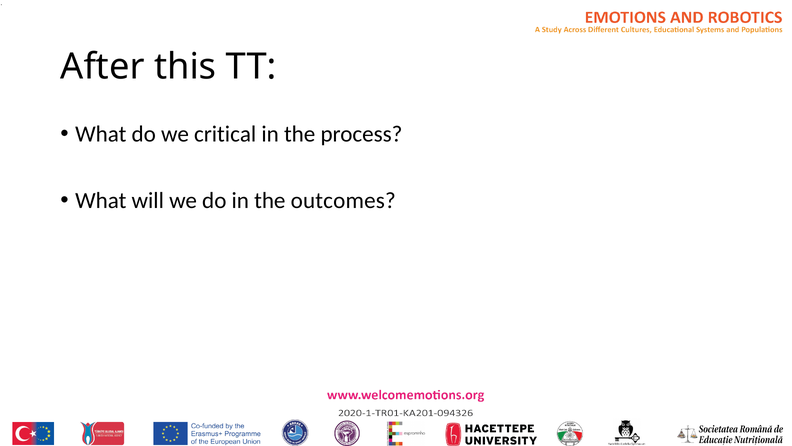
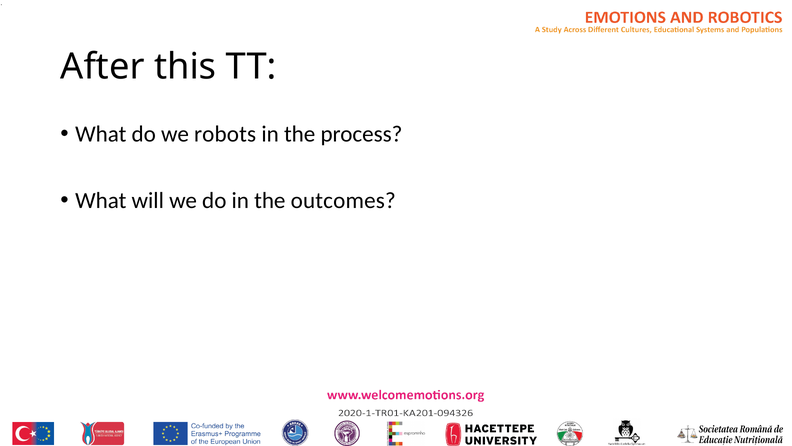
critical: critical -> robots
